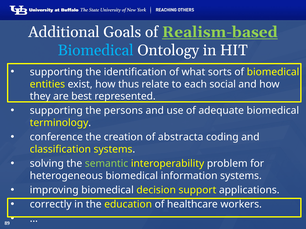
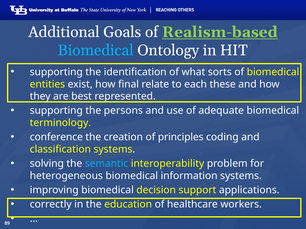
thus: thus -> final
social: social -> these
abstracta: abstracta -> principles
semantic colour: light green -> light blue
